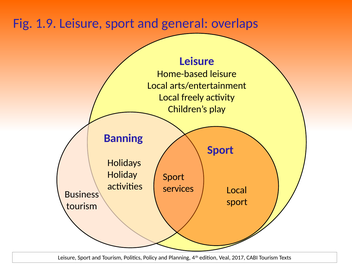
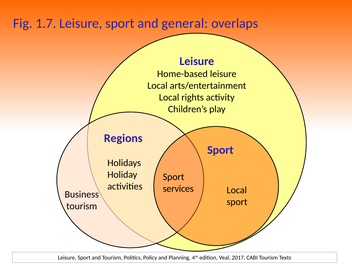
1.9: 1.9 -> 1.7
freely: freely -> rights
Banning: Banning -> Regions
